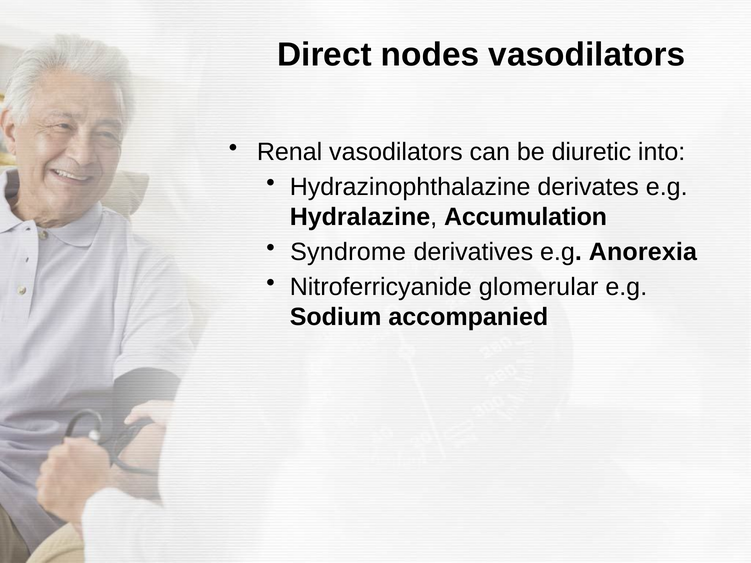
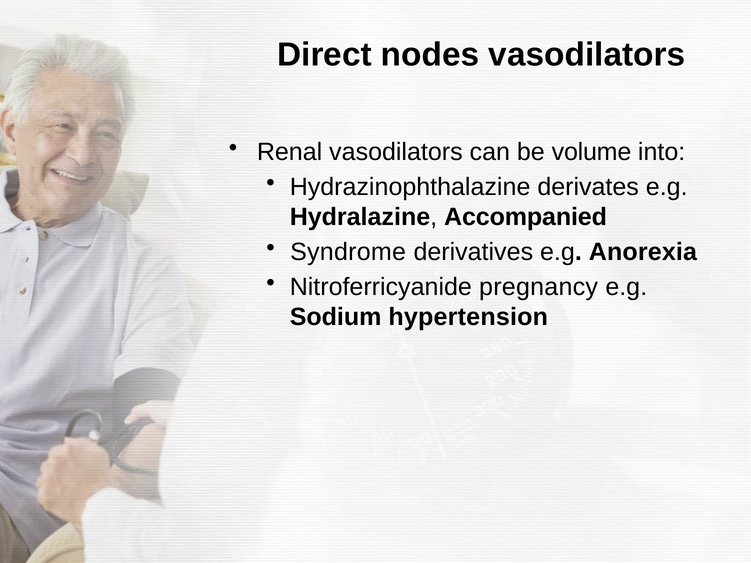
diuretic: diuretic -> volume
Accumulation: Accumulation -> Accompanied
glomerular: glomerular -> pregnancy
accompanied: accompanied -> hypertension
